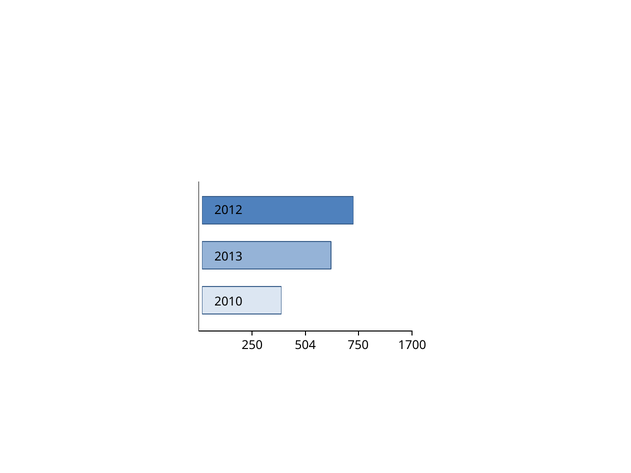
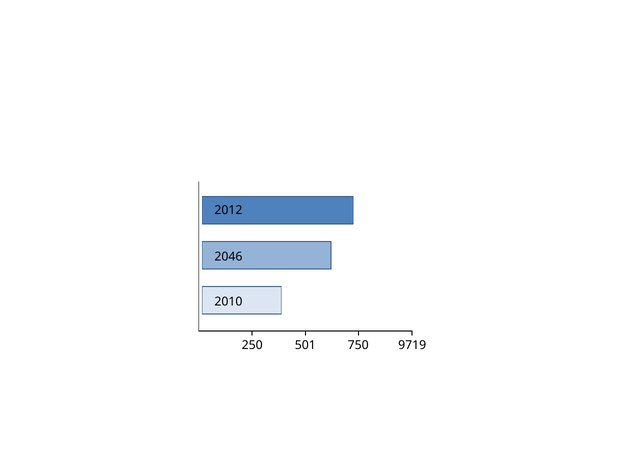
2013: 2013 -> 2046
504: 504 -> 501
1700: 1700 -> 9719
